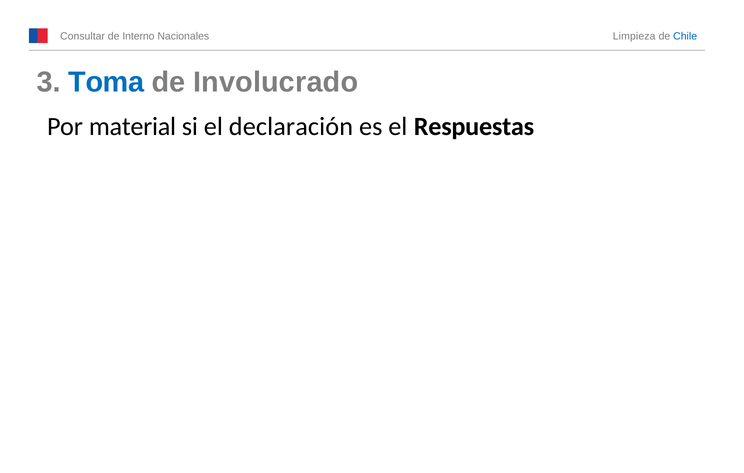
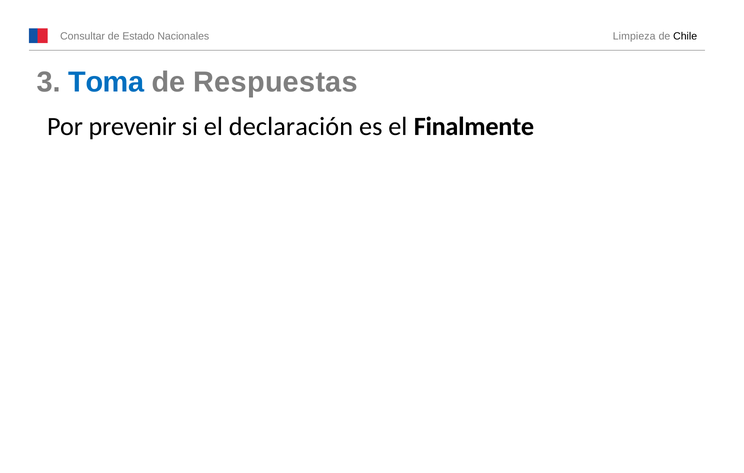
Interno: Interno -> Estado
Chile colour: blue -> black
Involucrado: Involucrado -> Respuestas
material: material -> prevenir
Respuestas: Respuestas -> Finalmente
